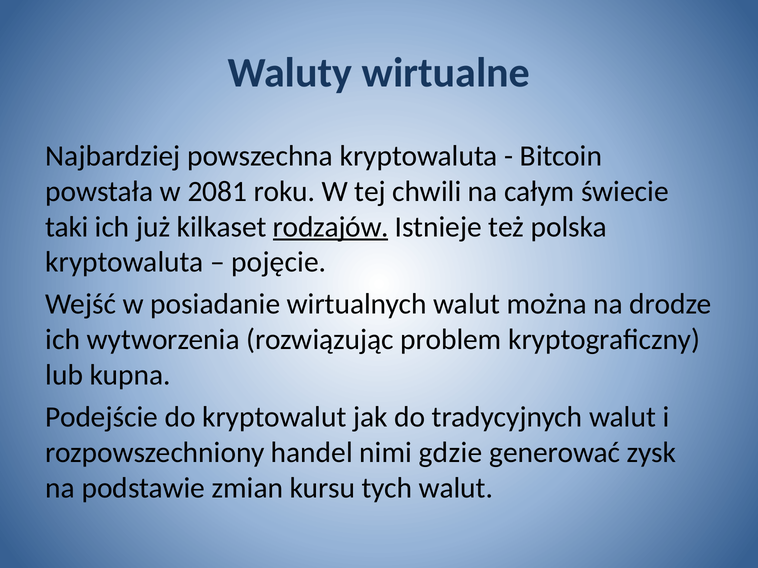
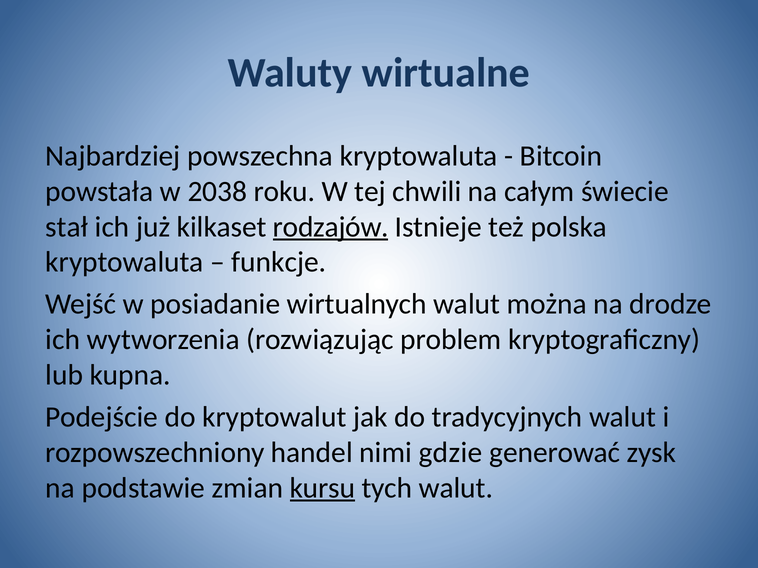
2081: 2081 -> 2038
taki: taki -> stał
pojęcie: pojęcie -> funkcje
kursu underline: none -> present
